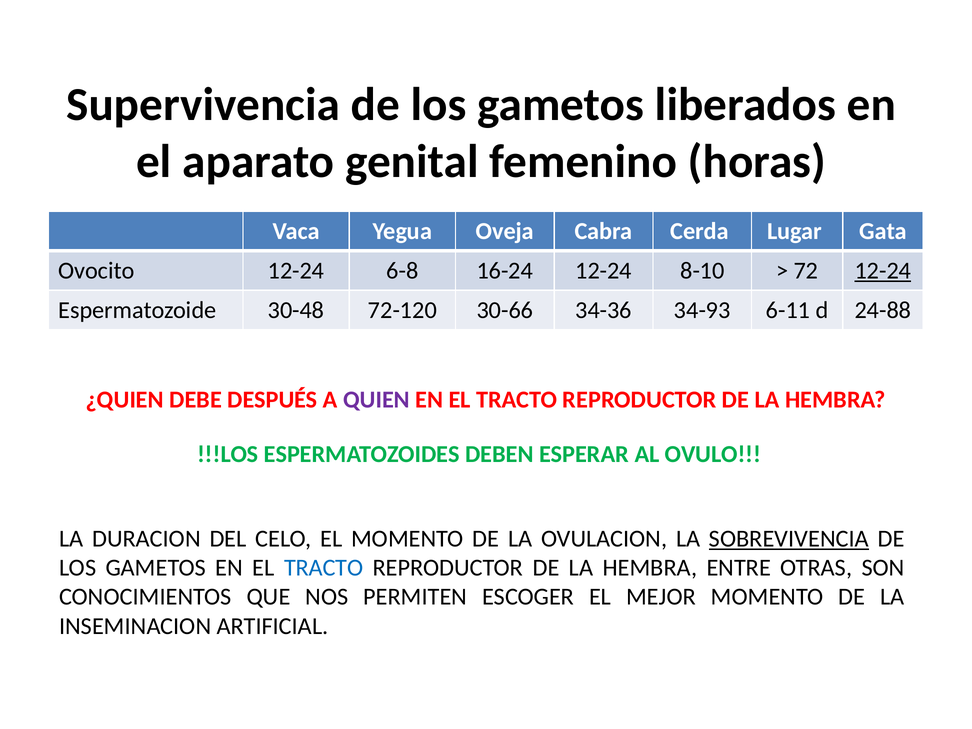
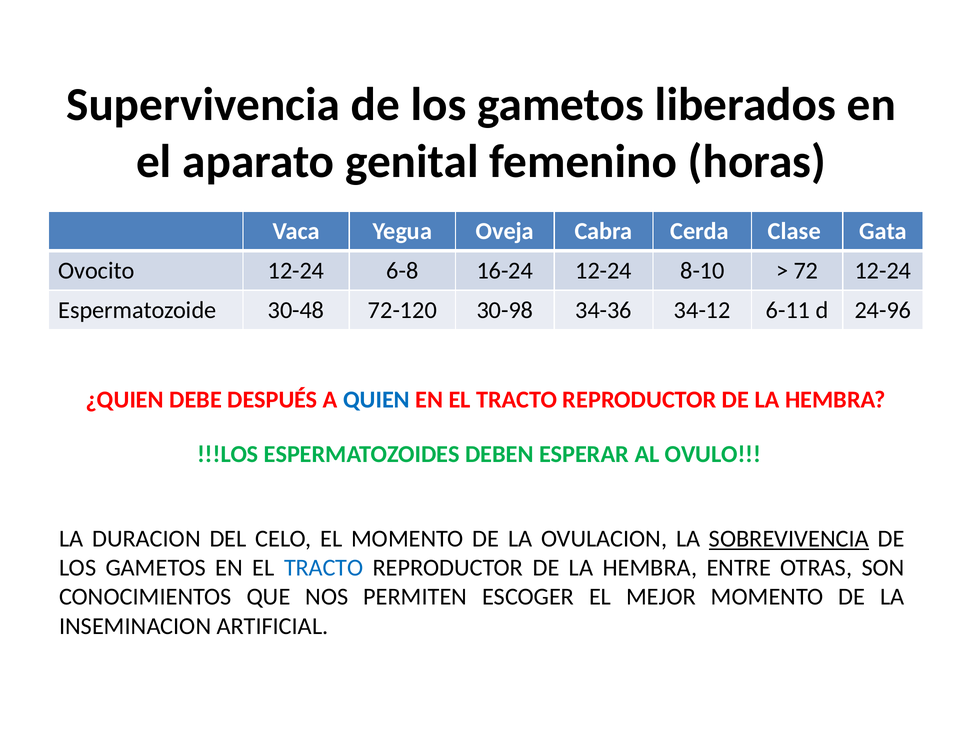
Lugar: Lugar -> Clase
12-24 at (883, 271) underline: present -> none
30-66: 30-66 -> 30-98
34-93: 34-93 -> 34-12
24-88: 24-88 -> 24-96
QUIEN colour: purple -> blue
